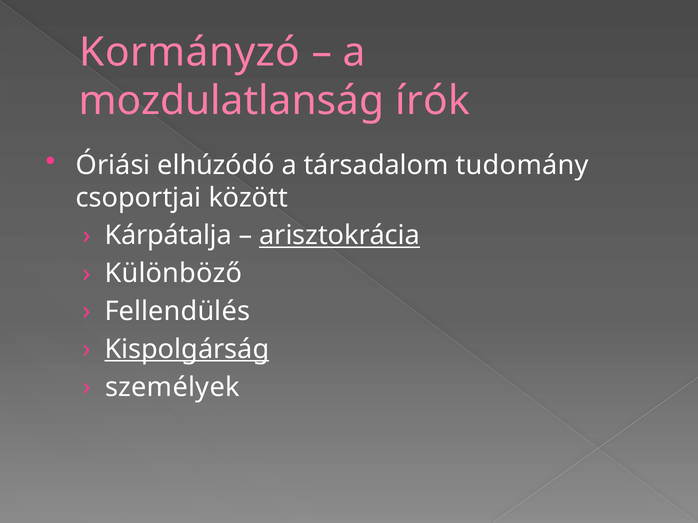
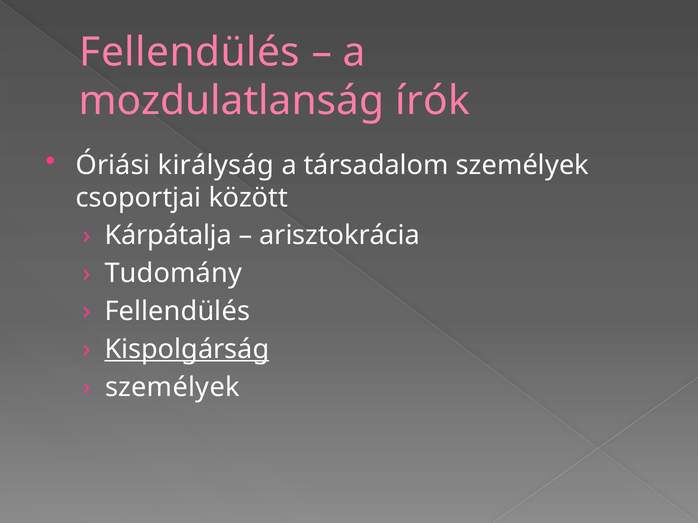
Kormányzó at (190, 52): Kormányzó -> Fellendülés
elhúzódó: elhúzódó -> királyság
társadalom tudomány: tudomány -> személyek
arisztokrácia underline: present -> none
Különböző: Különböző -> Tudomány
